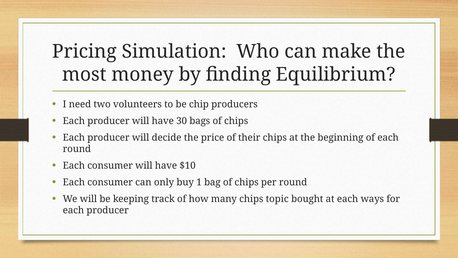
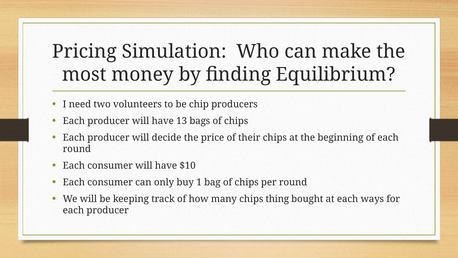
30: 30 -> 13
topic: topic -> thing
